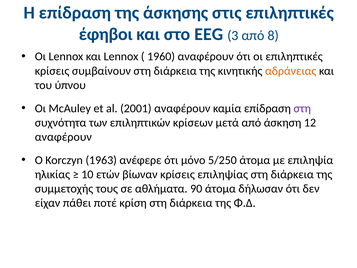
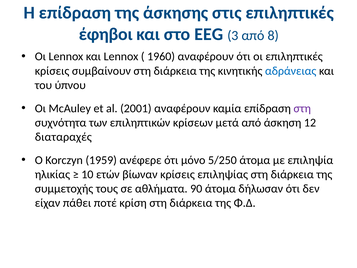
αδράνειας colour: orange -> blue
αναφέρουν at (63, 137): αναφέρουν -> διαταραχές
1963: 1963 -> 1959
